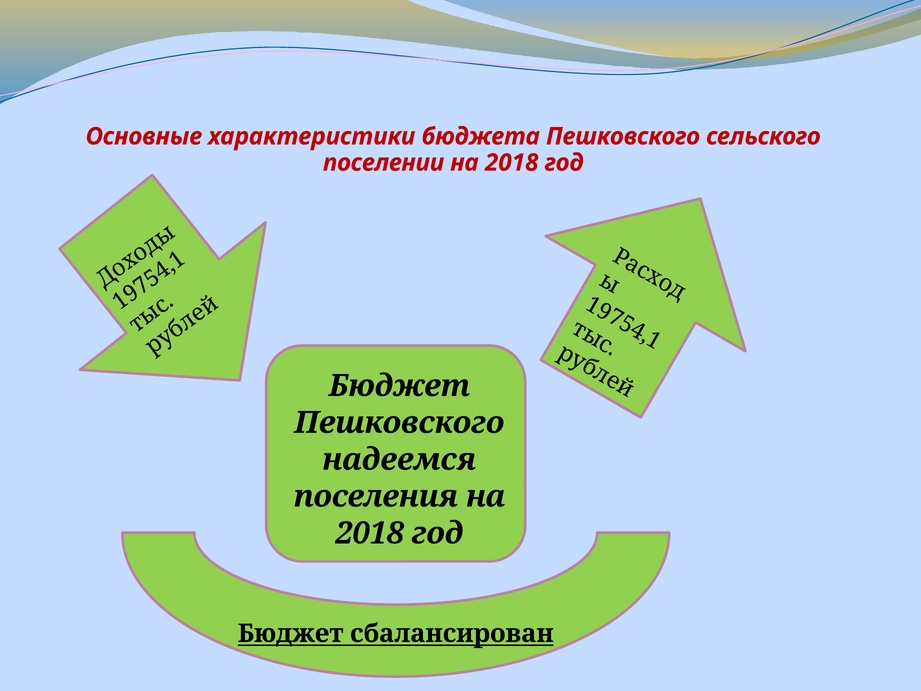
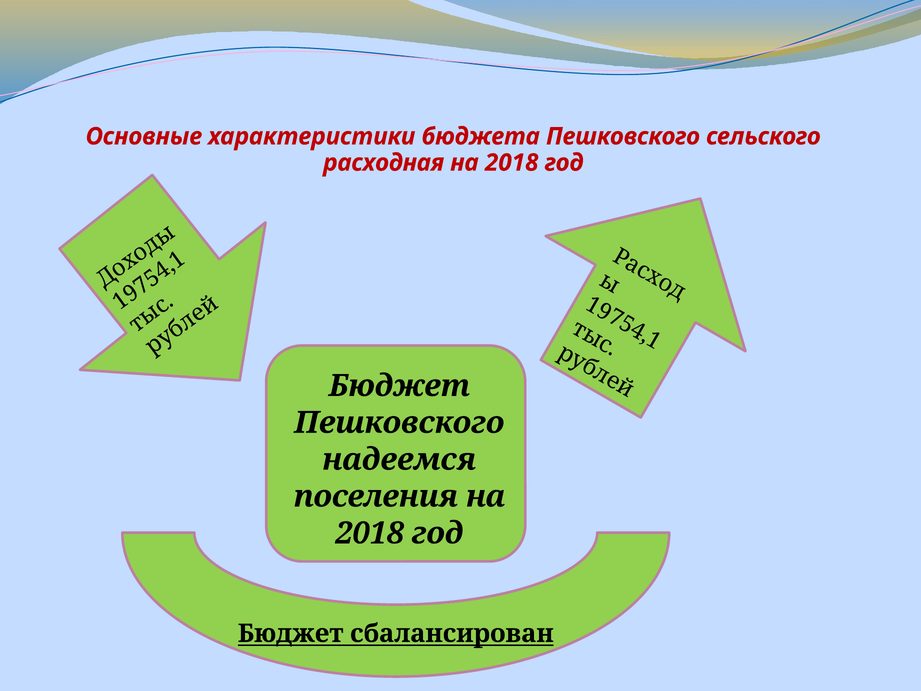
поселении: поселении -> расходная
